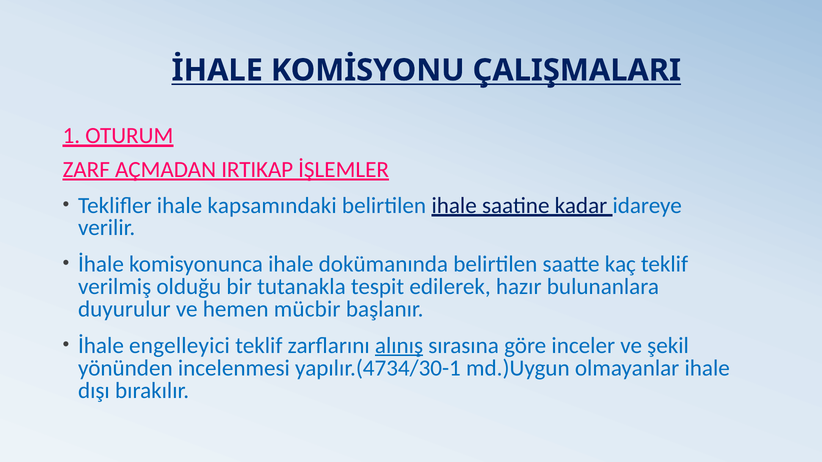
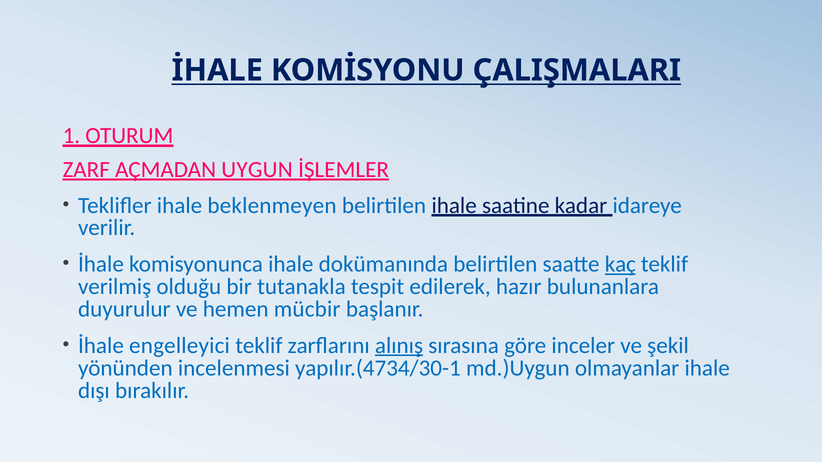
IRTIKAP: IRTIKAP -> UYGUN
kapsamındaki: kapsamındaki -> beklenmeyen
kaç underline: none -> present
